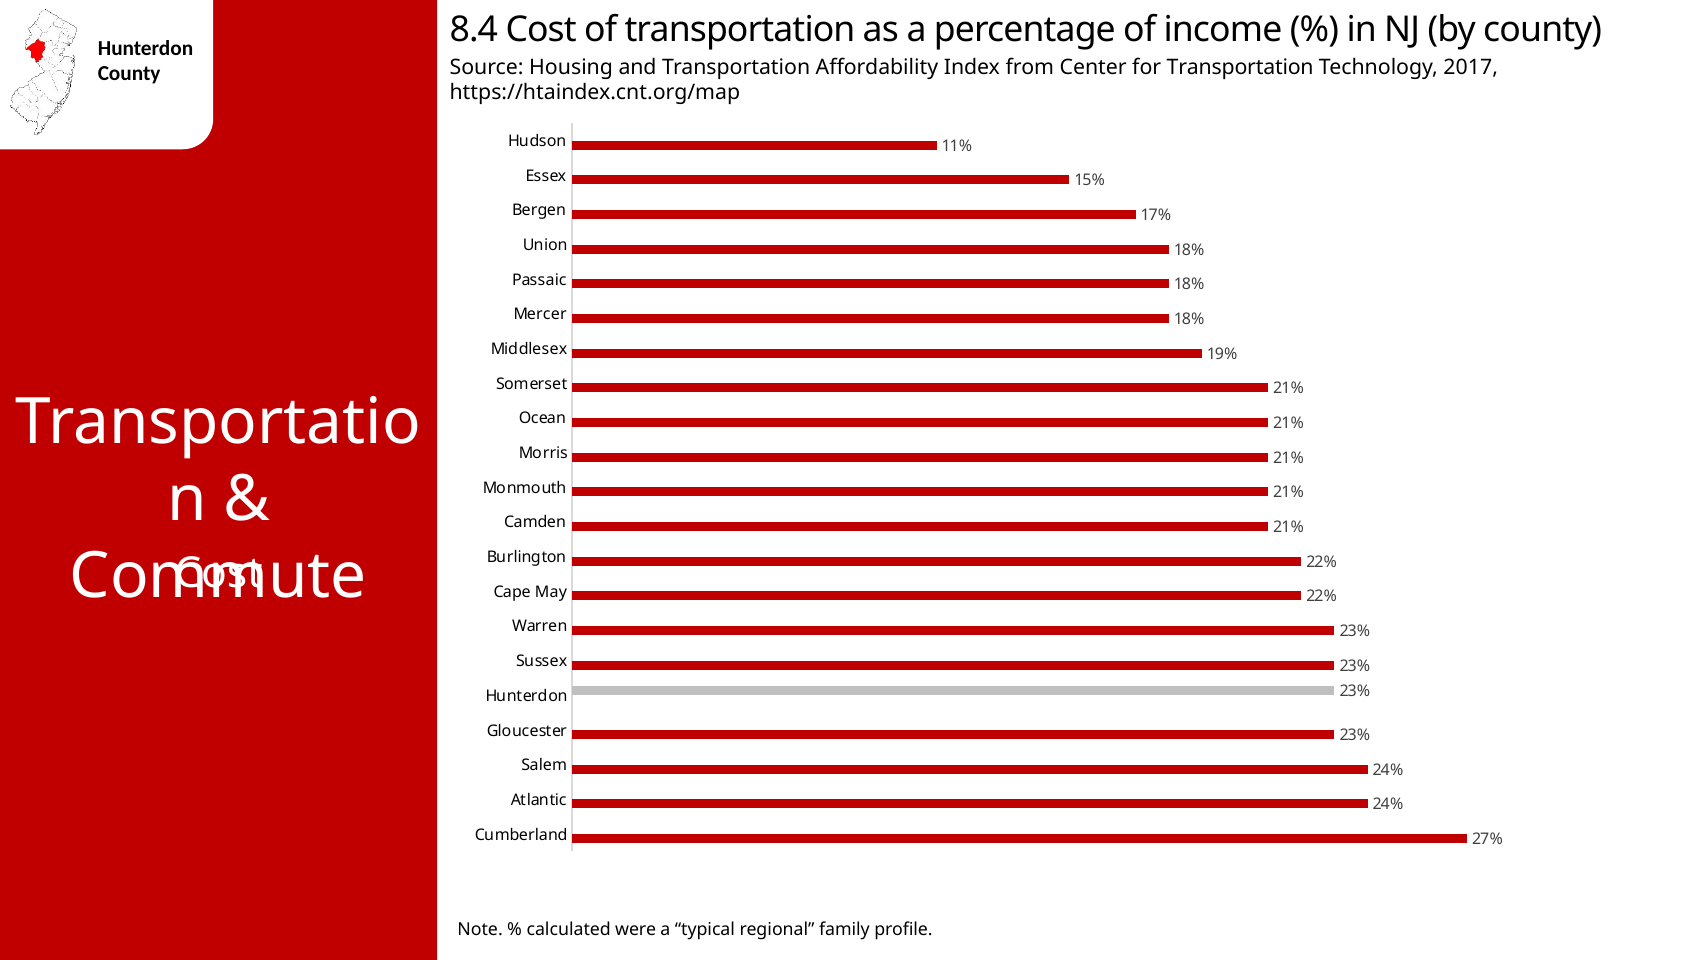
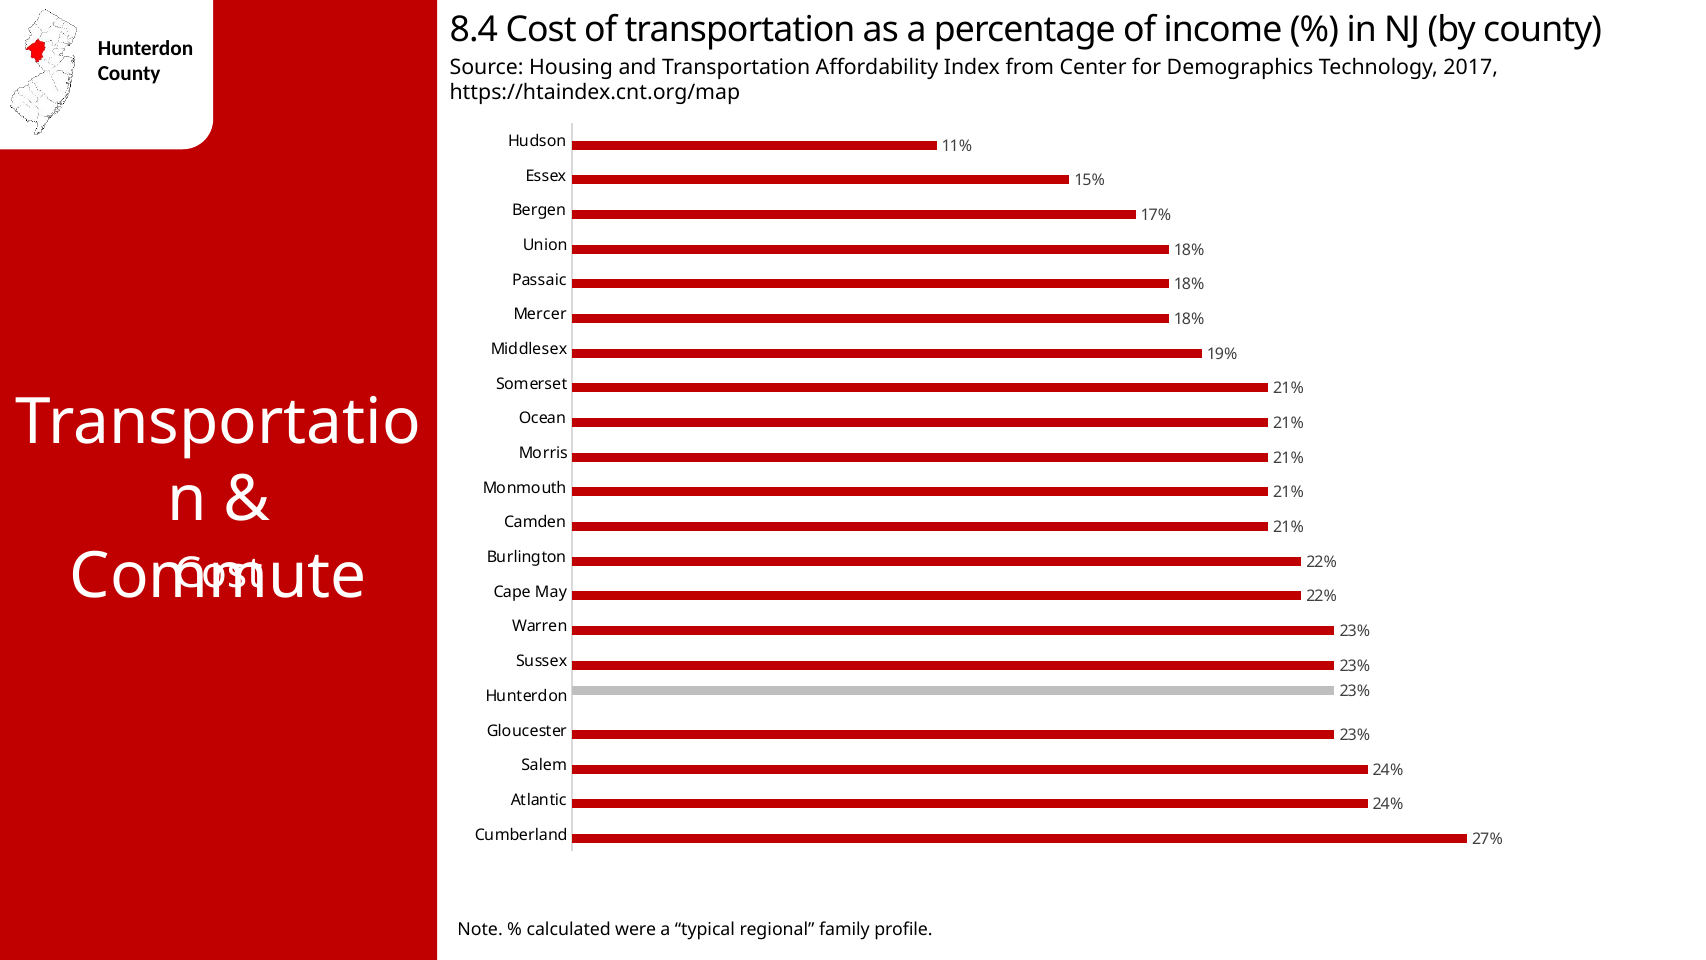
for Transportation: Transportation -> Demographics
